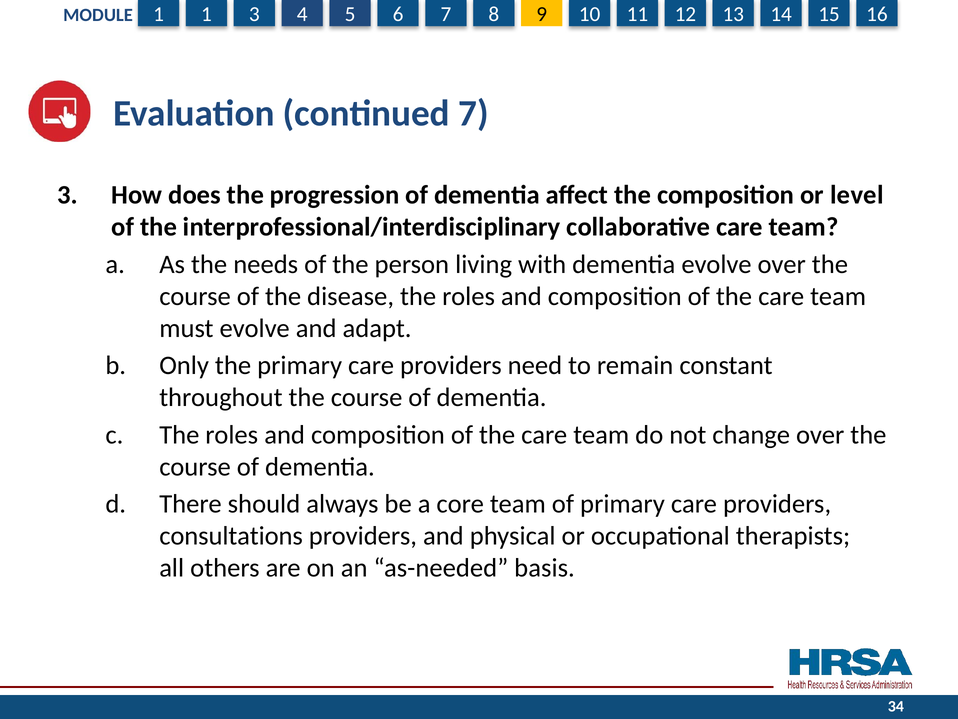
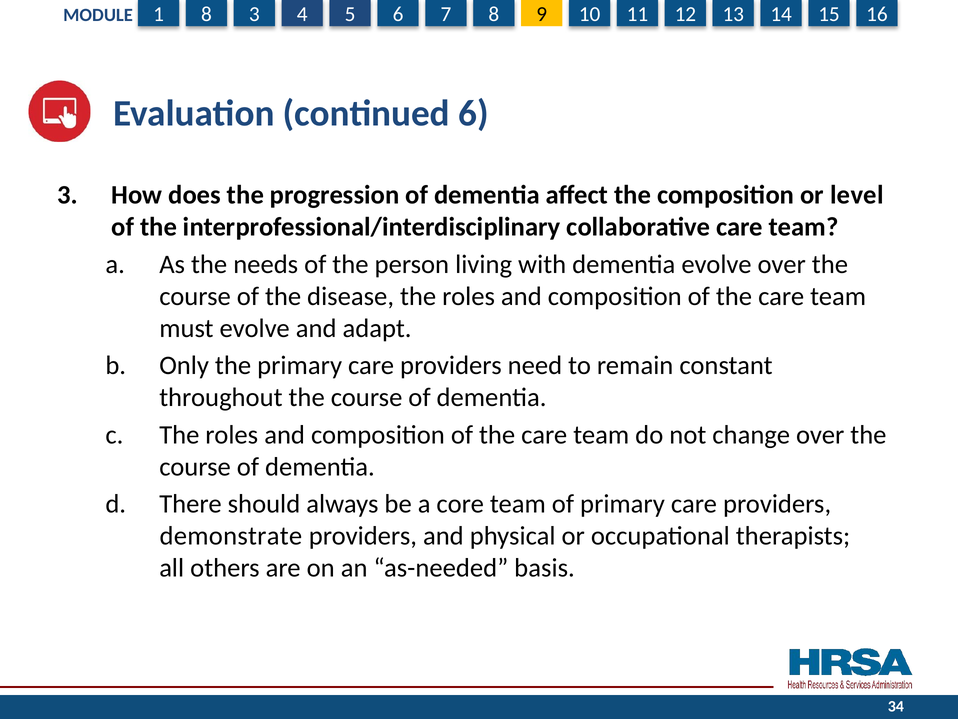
1 at (206, 14): 1 -> 8
continued 7: 7 -> 6
consultations: consultations -> demonstrate
